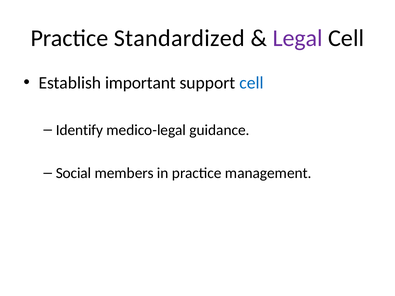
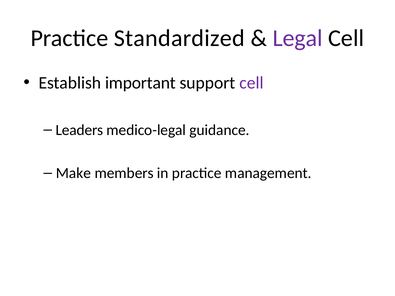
cell at (251, 83) colour: blue -> purple
Identify: Identify -> Leaders
Social: Social -> Make
